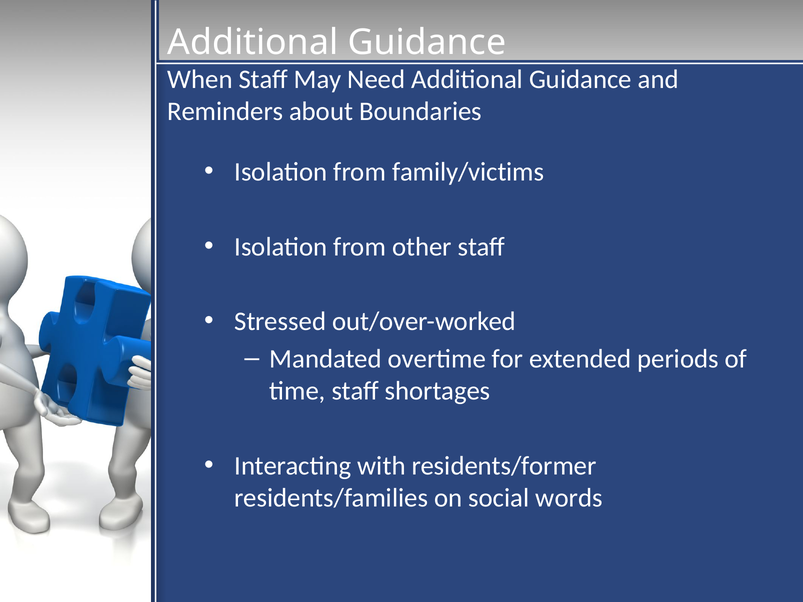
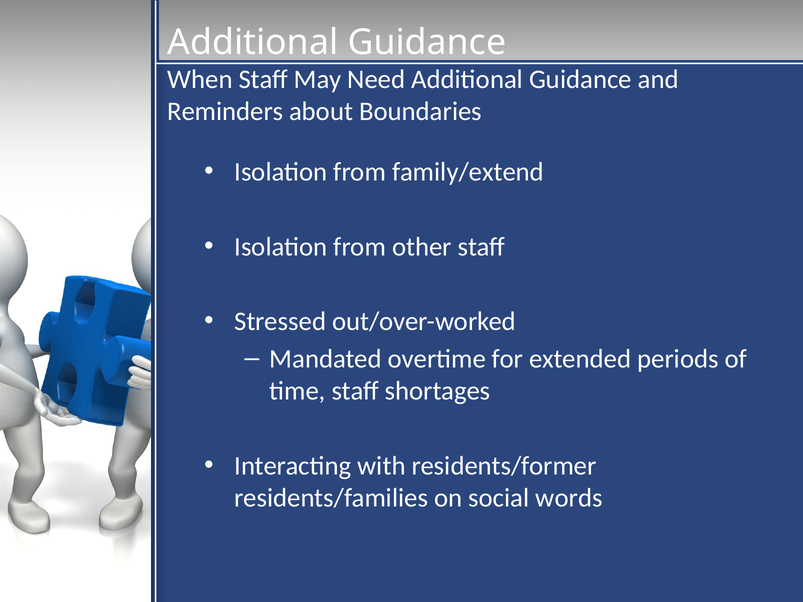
family/victims: family/victims -> family/extend
